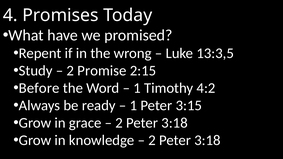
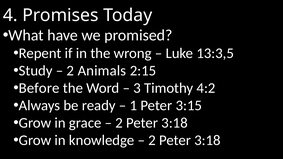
Promise: Promise -> Animals
1 at (137, 88): 1 -> 3
